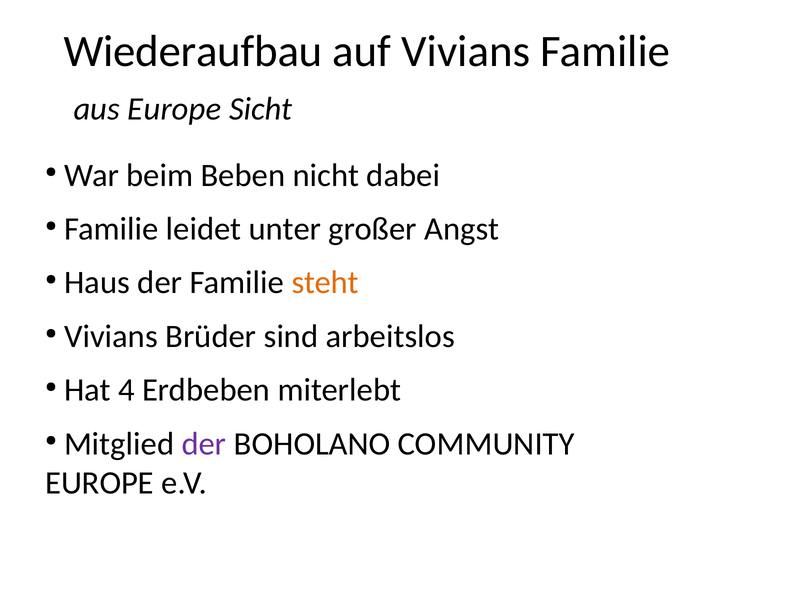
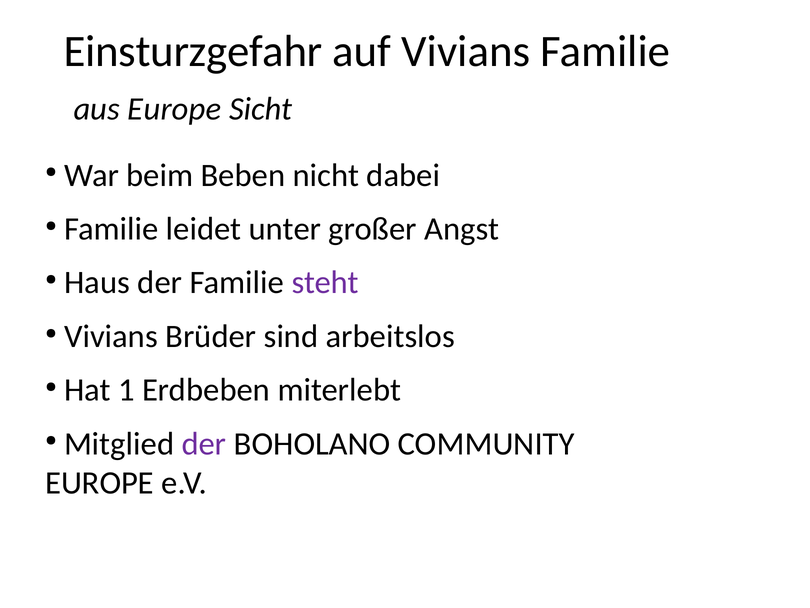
Wiederaufbau: Wiederaufbau -> Einsturzgefahr
steht colour: orange -> purple
4: 4 -> 1
